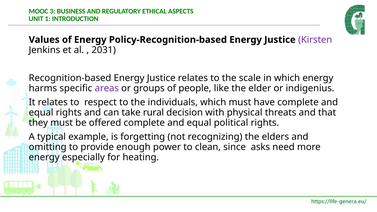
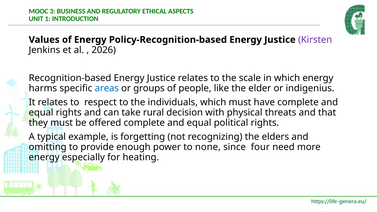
2031: 2031 -> 2026
areas colour: purple -> blue
clean: clean -> none
asks: asks -> four
